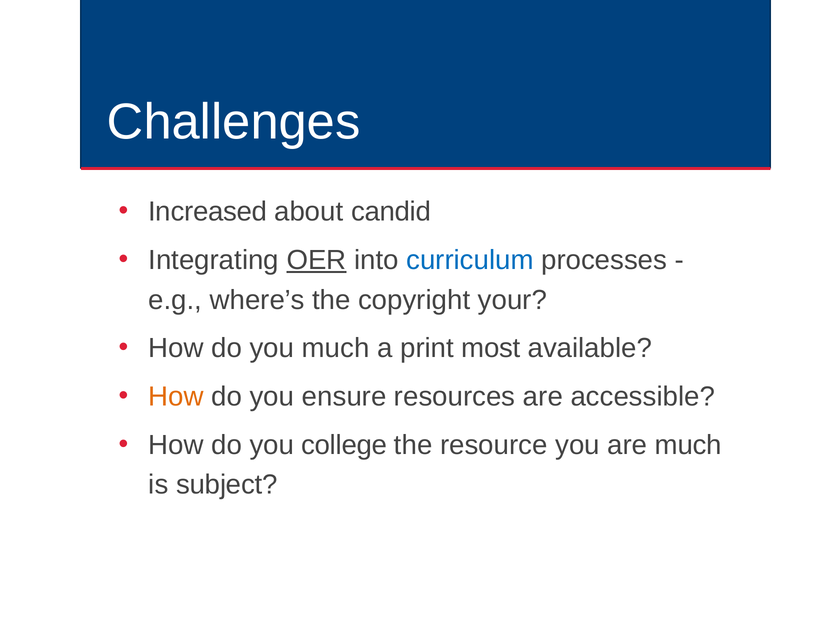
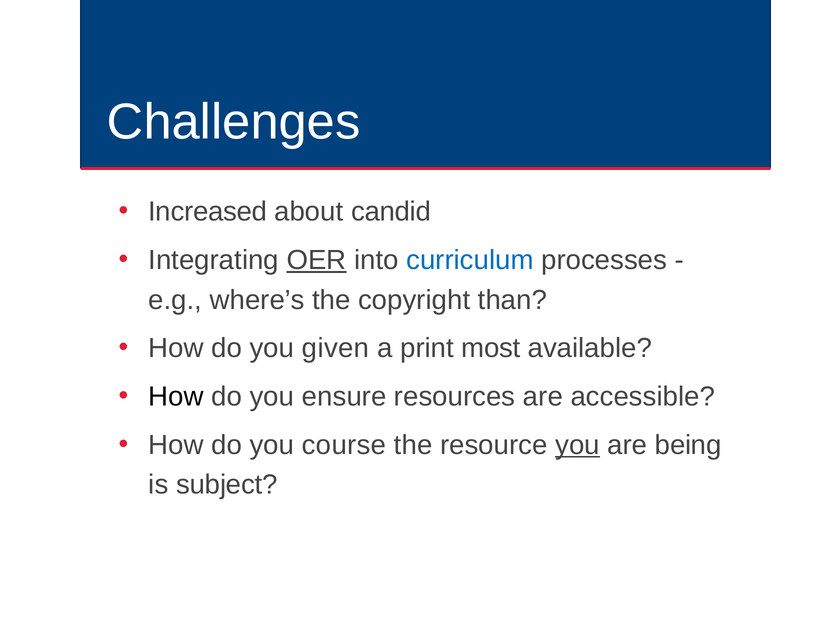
your: your -> than
you much: much -> given
How at (176, 397) colour: orange -> black
college: college -> course
you at (578, 446) underline: none -> present
are much: much -> being
